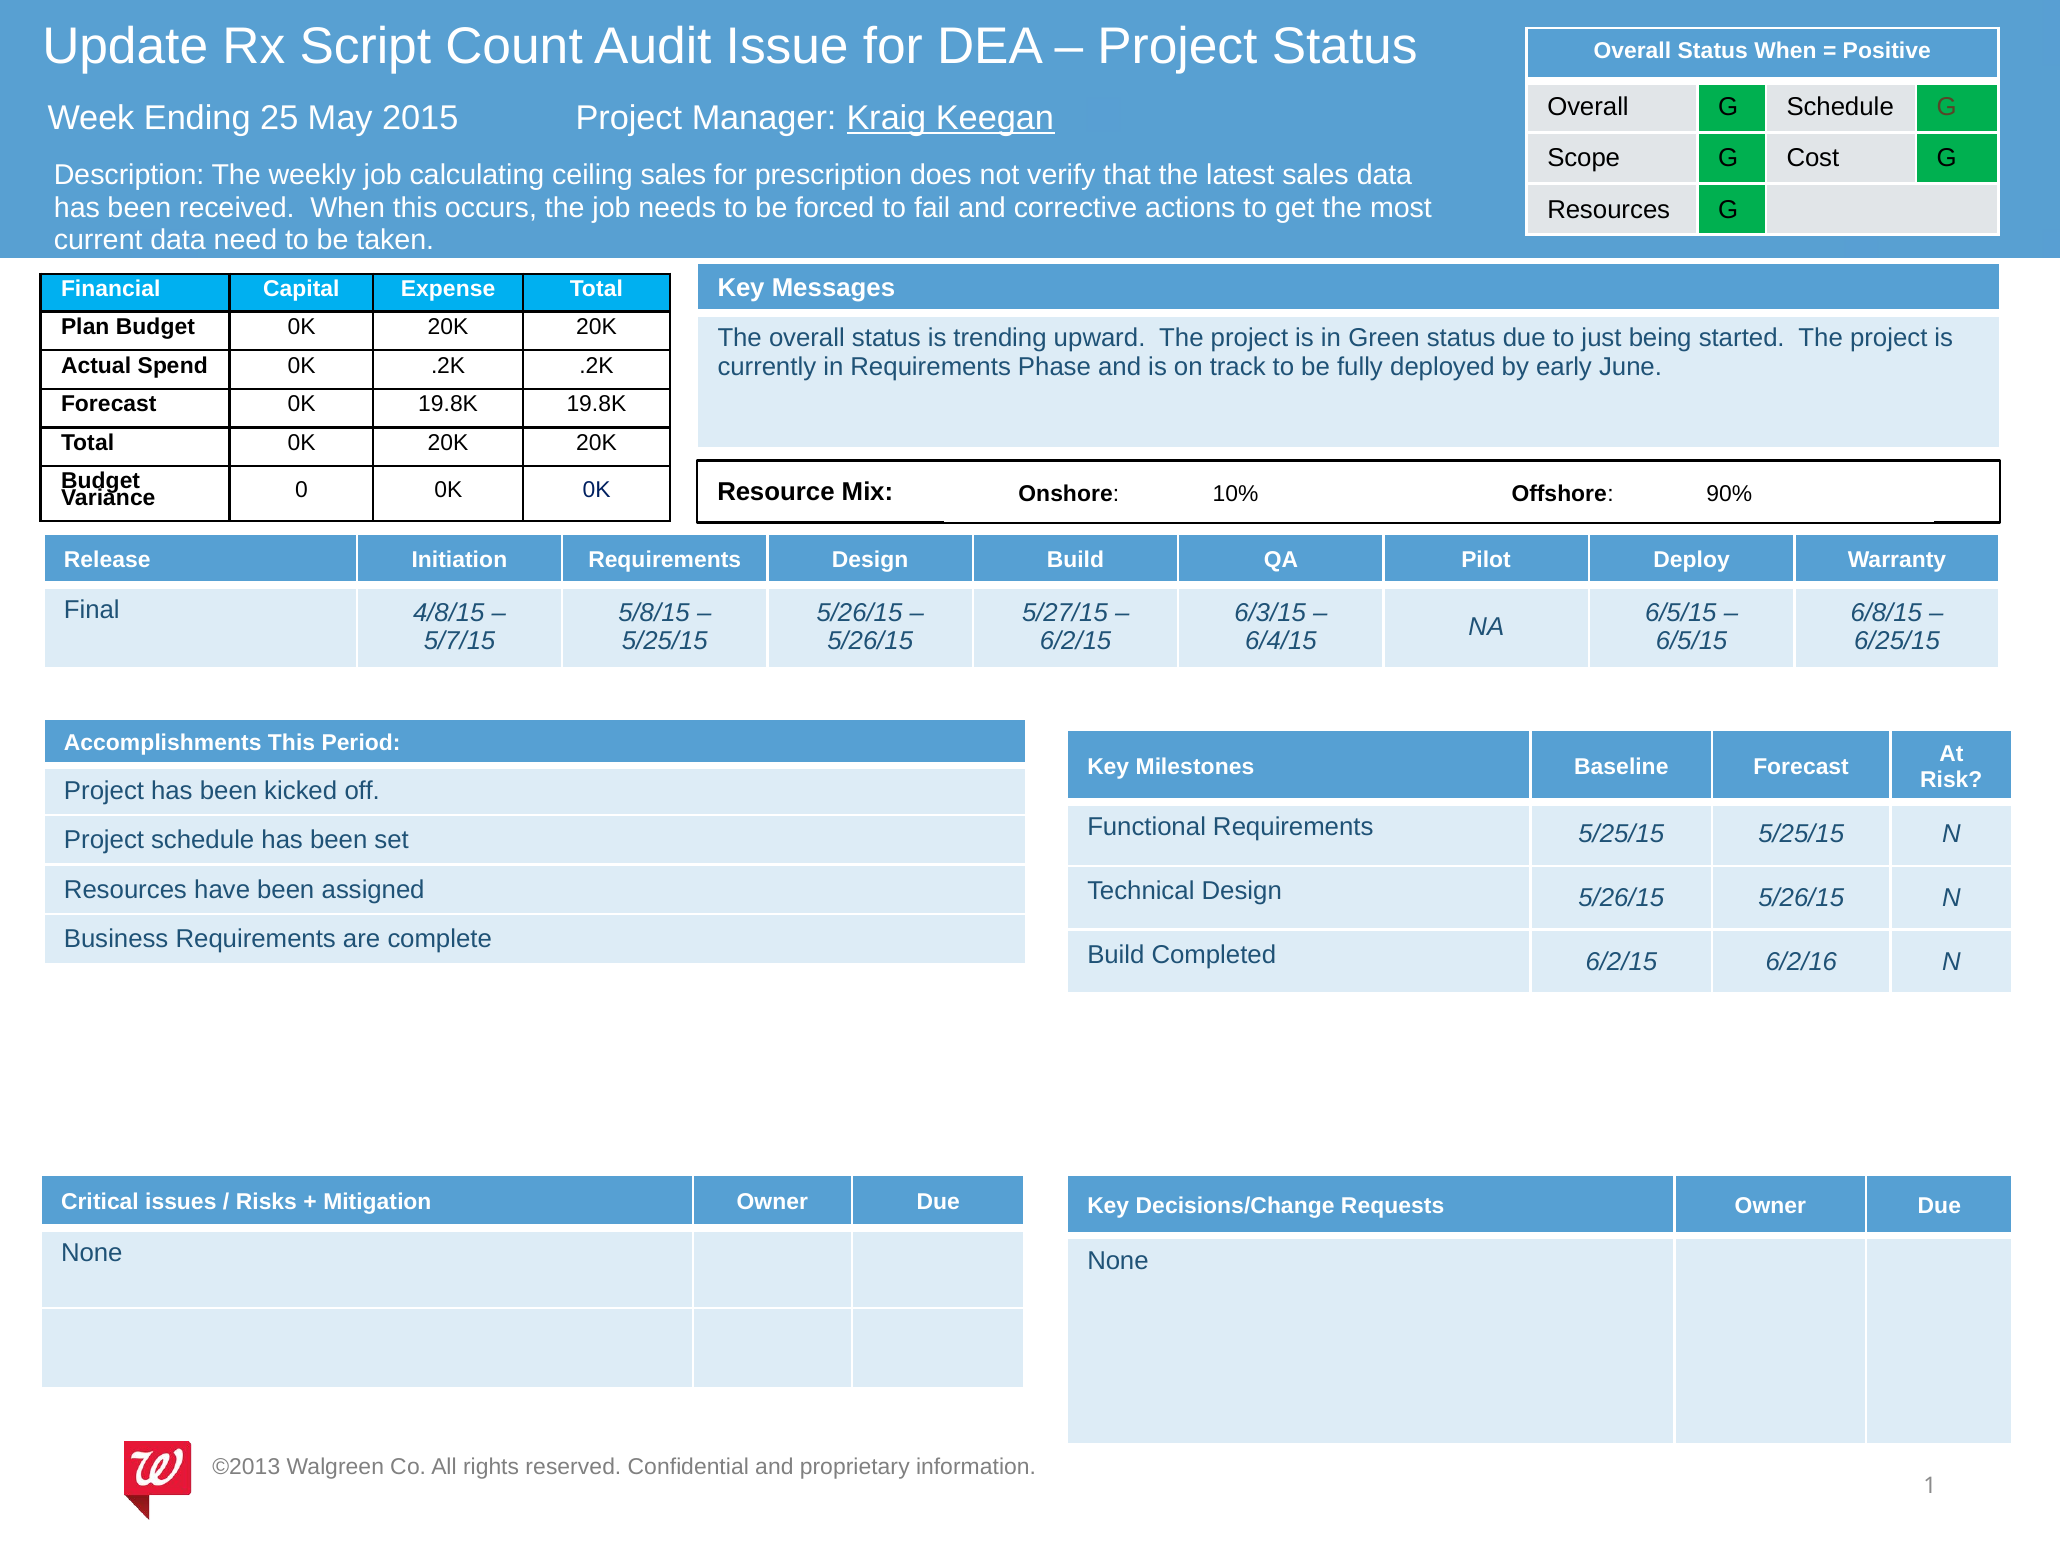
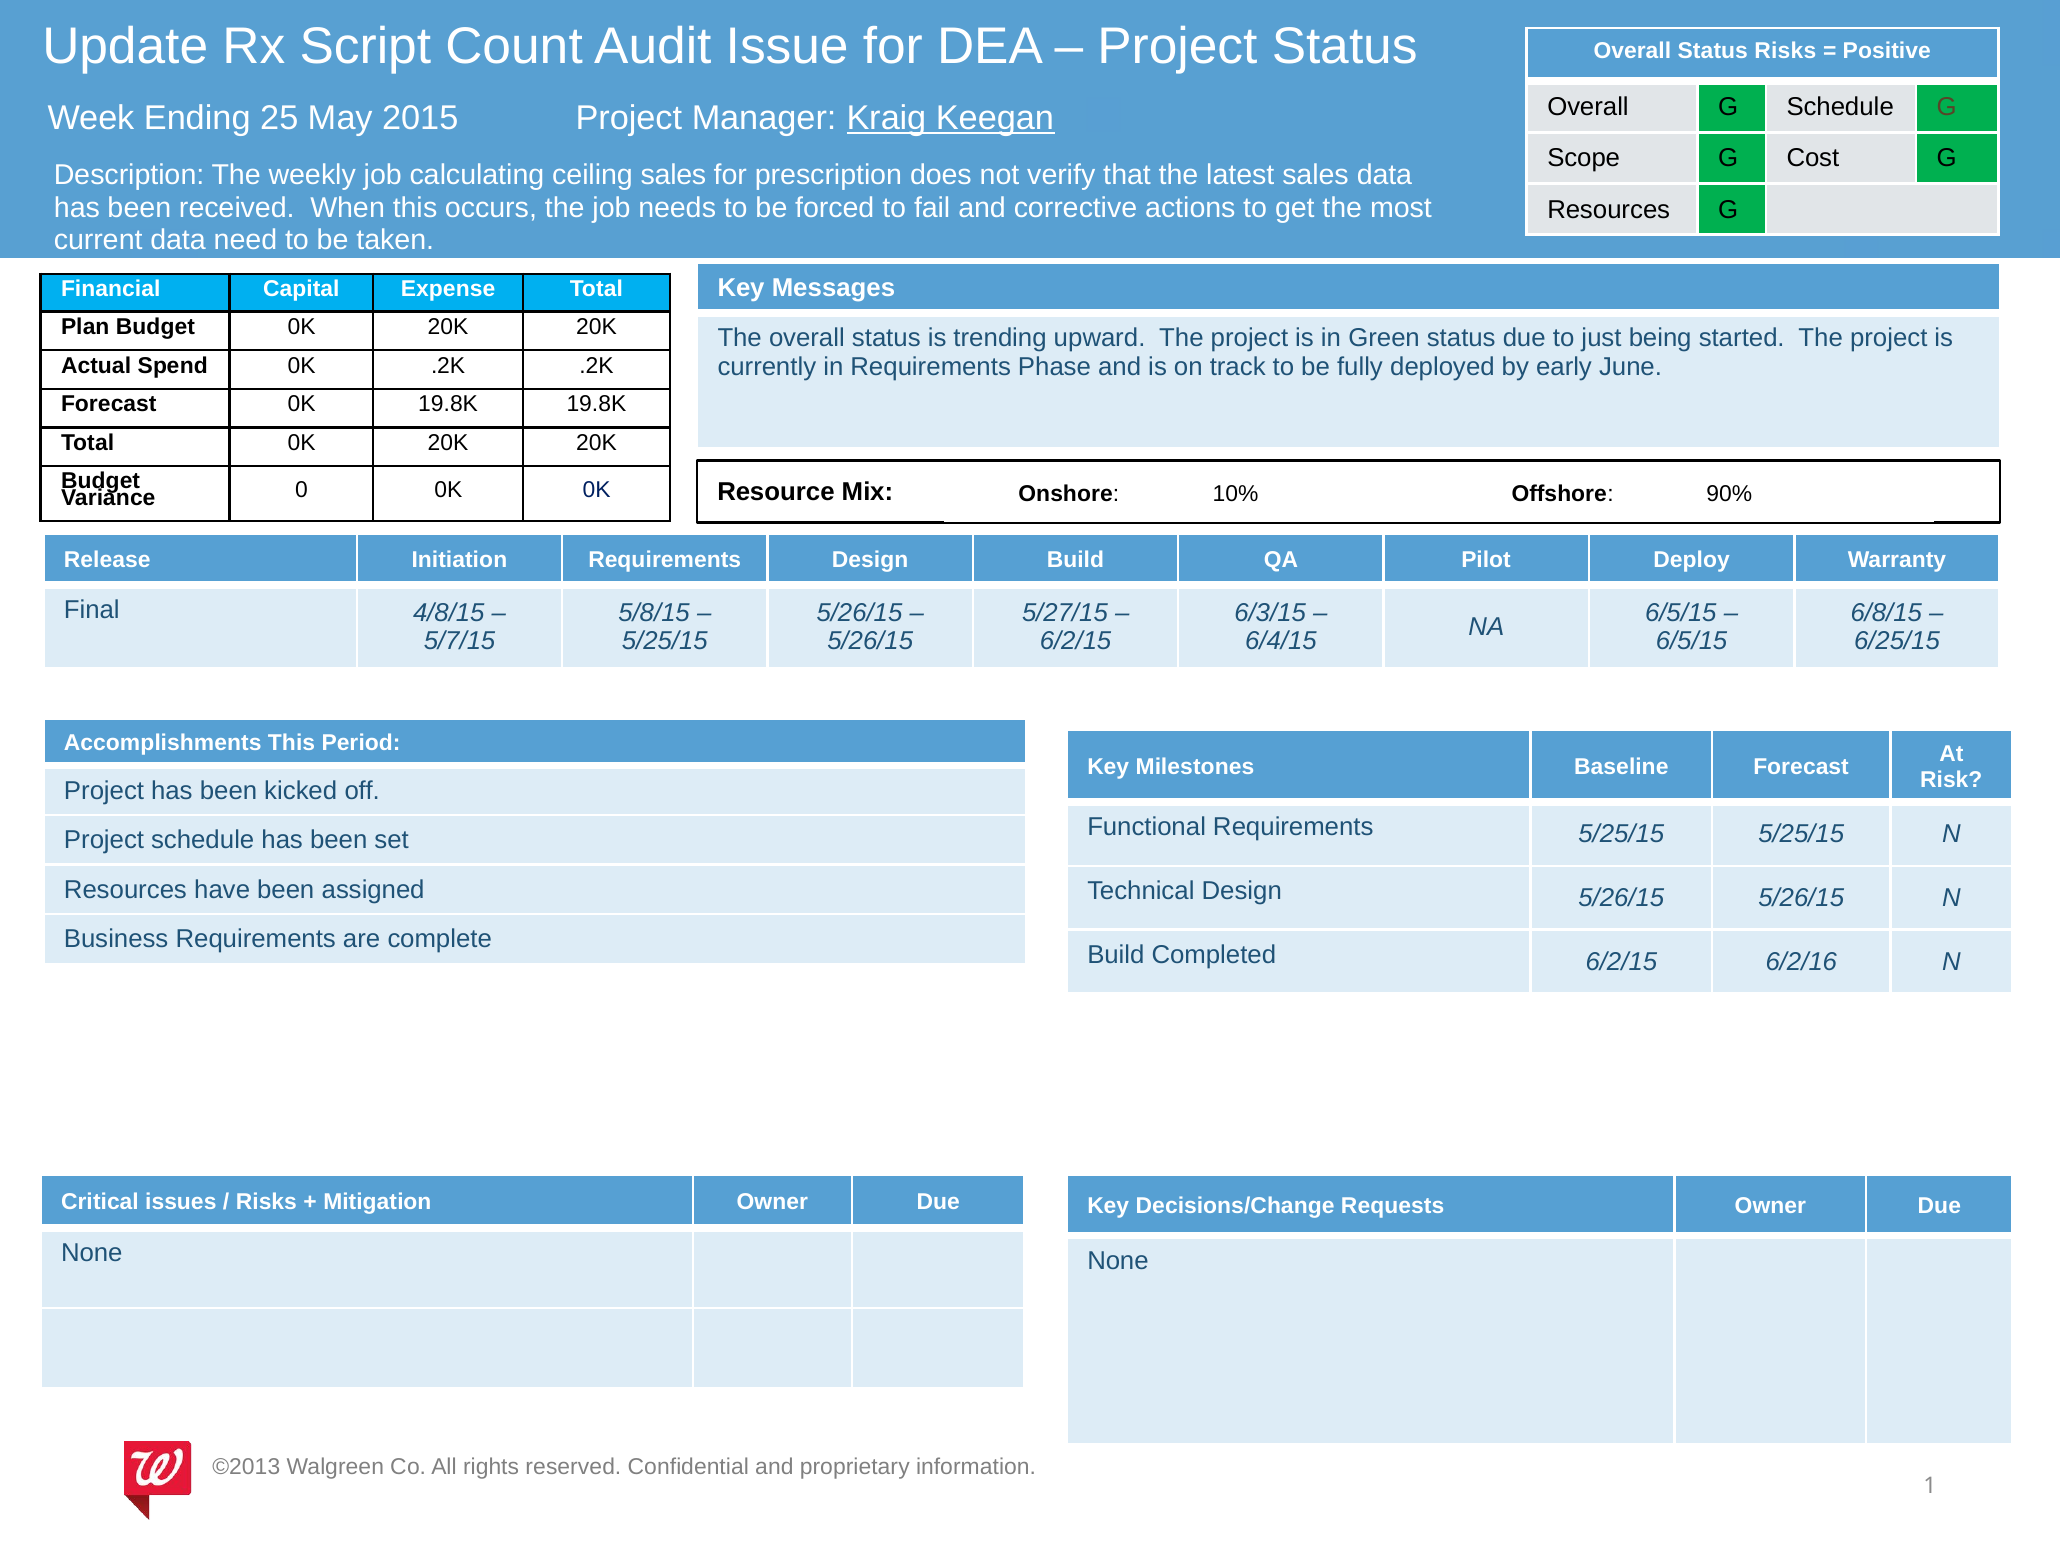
Status When: When -> Risks
